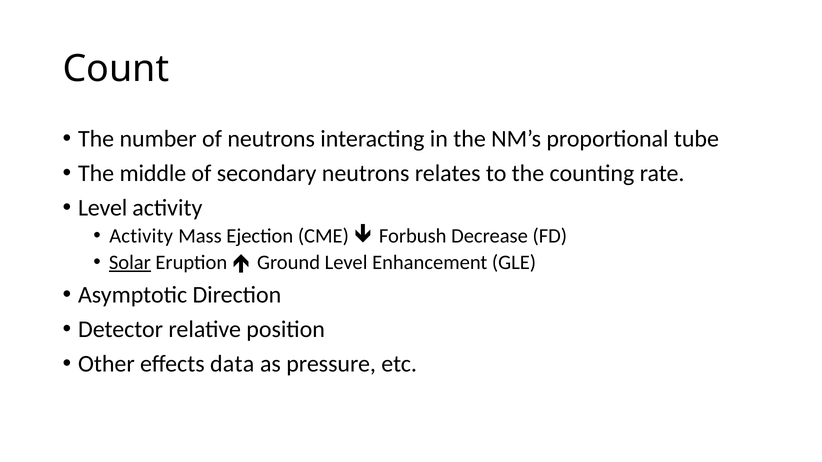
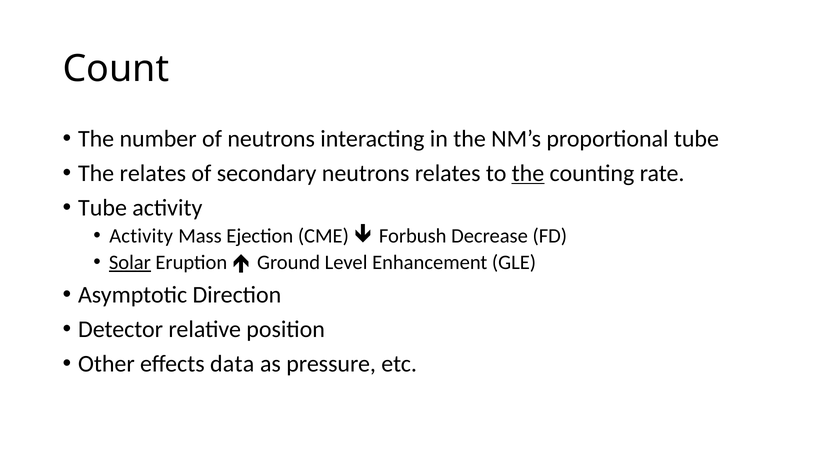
The middle: middle -> relates
the at (528, 173) underline: none -> present
Level at (103, 208): Level -> Tube
